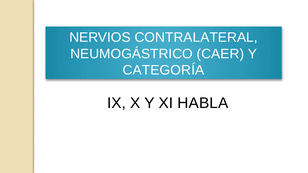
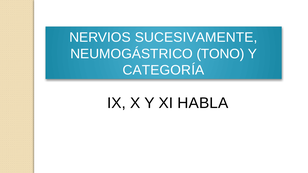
CONTRALATERAL: CONTRALATERAL -> SUCESIVAMENTE
CAER: CAER -> TONO
